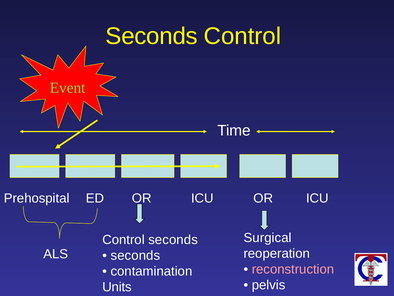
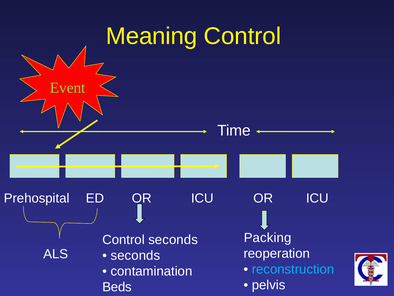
Seconds at (152, 36): Seconds -> Meaning
Surgical: Surgical -> Packing
reconstruction colour: pink -> light blue
Units: Units -> Beds
